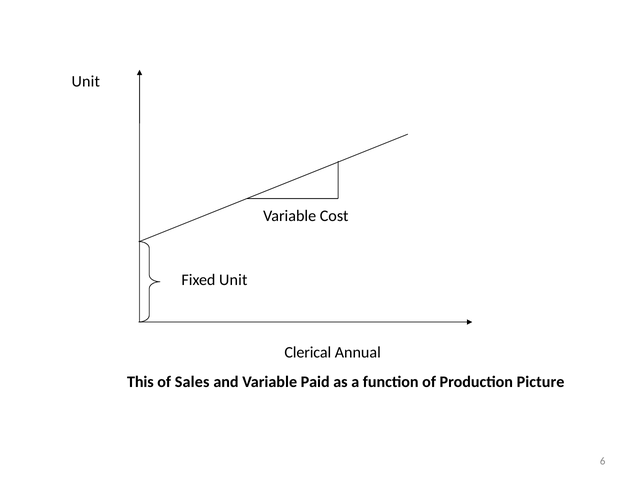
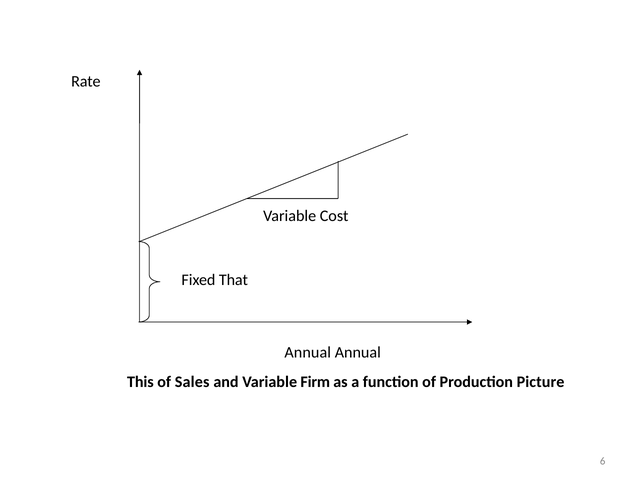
Unit at (86, 82): Unit -> Rate
Fixed Unit: Unit -> That
Clerical at (308, 353): Clerical -> Annual
Paid: Paid -> Firm
